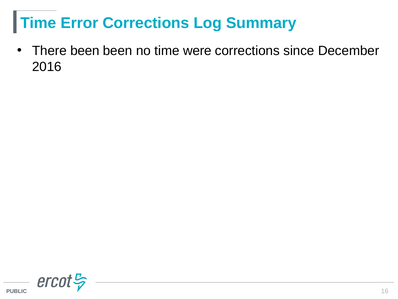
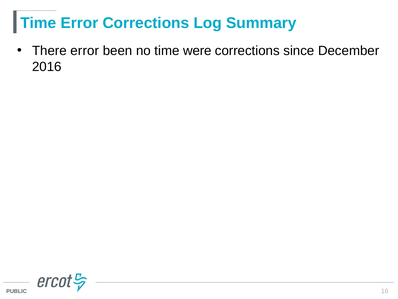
There been: been -> error
